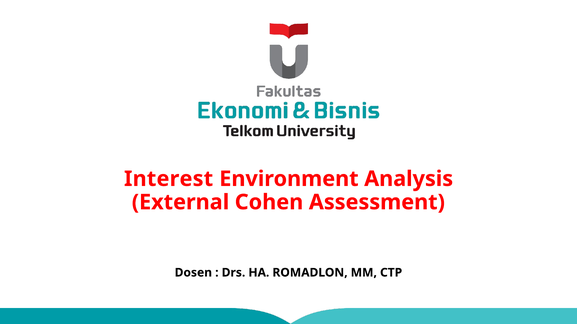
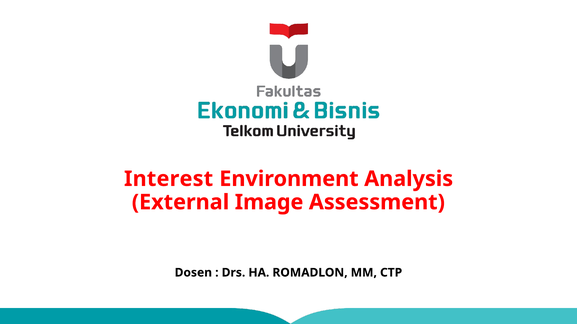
Cohen: Cohen -> Image
